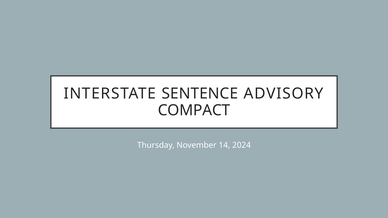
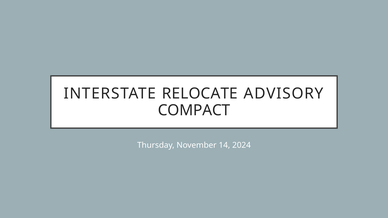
SENTENCE: SENTENCE -> RELOCATE
